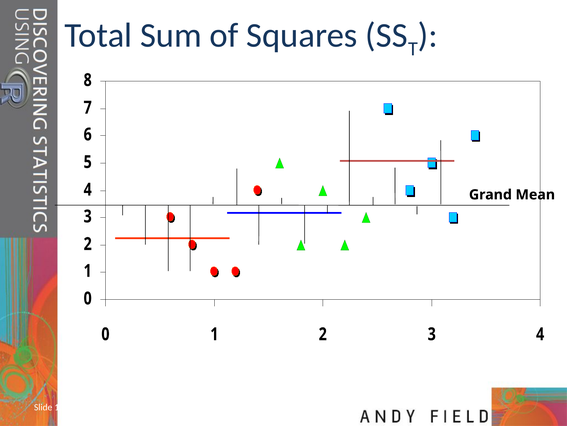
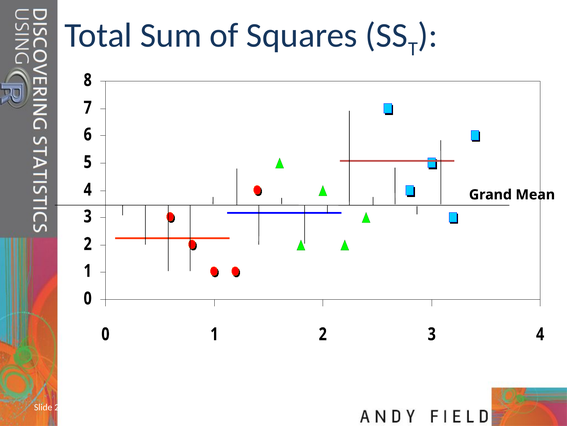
13: 13 -> 26
